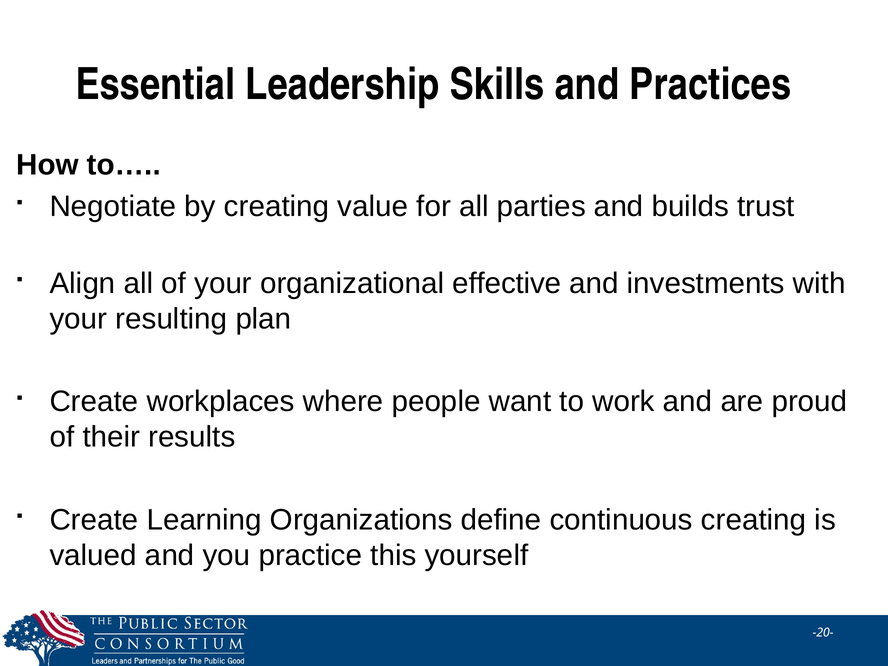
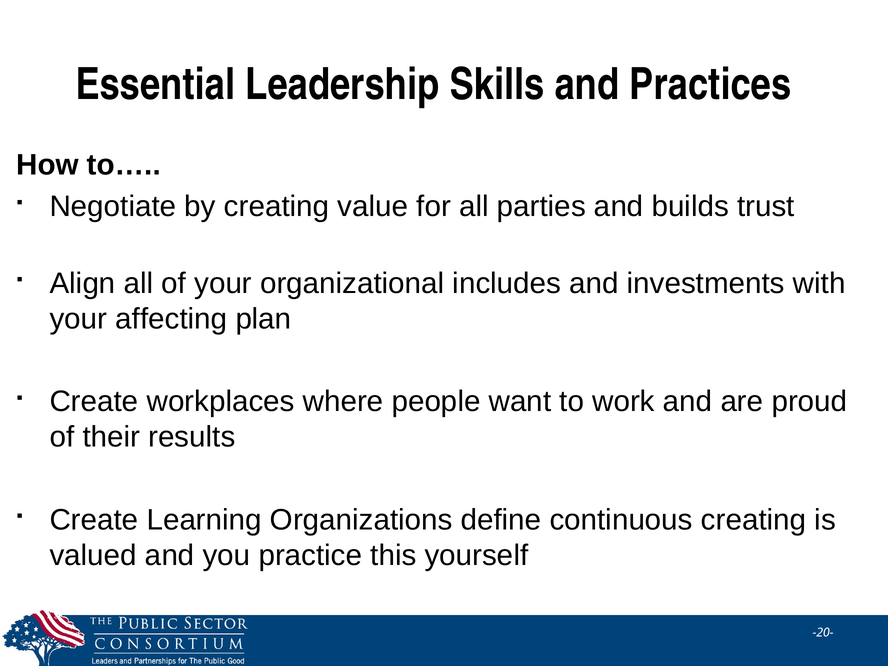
effective: effective -> includes
resulting: resulting -> affecting
